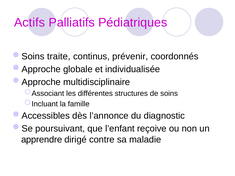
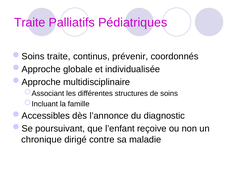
Actifs at (30, 23): Actifs -> Traite
apprendre: apprendre -> chronique
